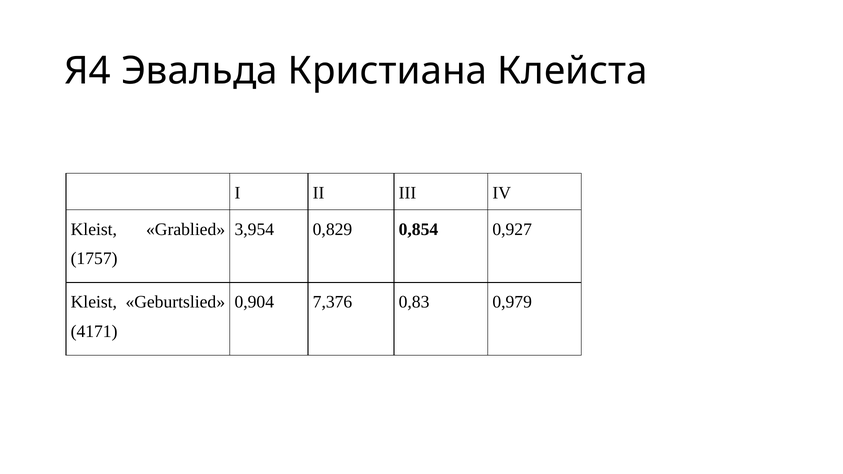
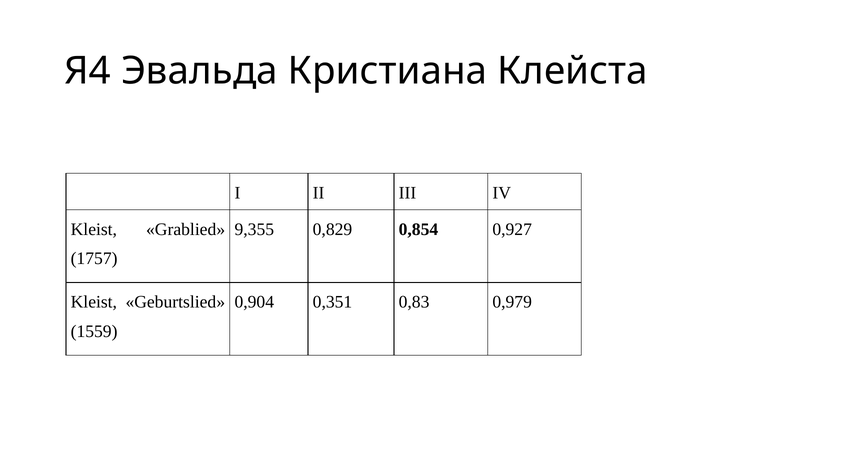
3,954: 3,954 -> 9,355
7,376: 7,376 -> 0,351
4171: 4171 -> 1559
